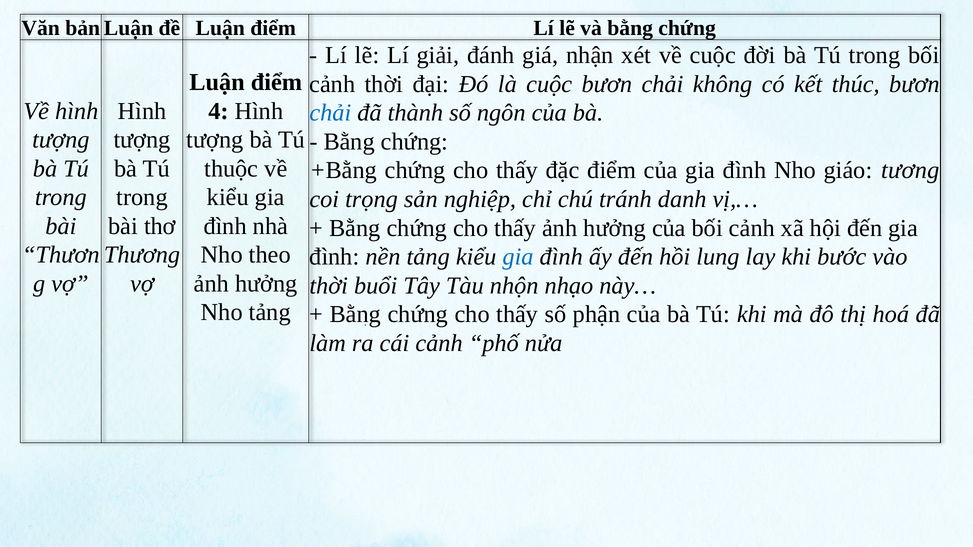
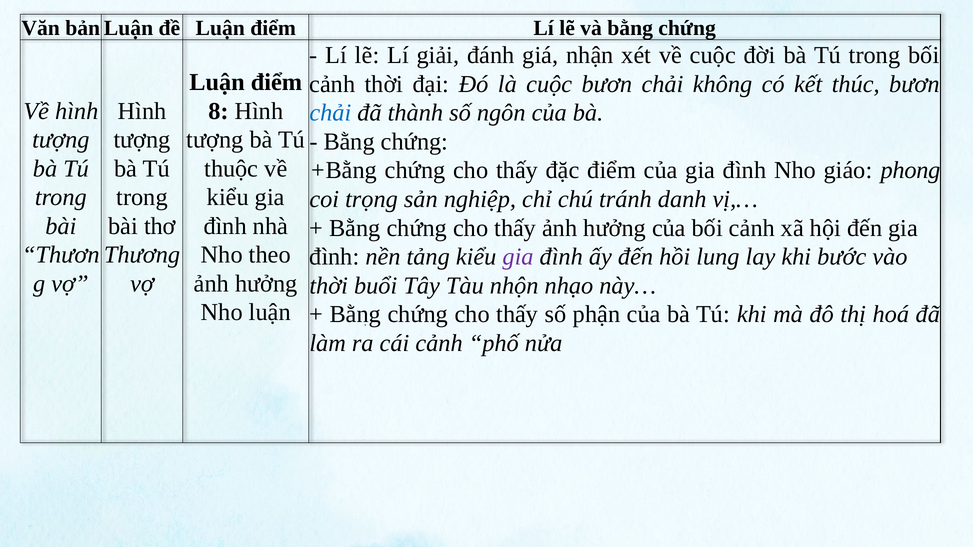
4: 4 -> 8
tương: tương -> phong
gia at (518, 257) colour: blue -> purple
Nho tảng: tảng -> luận
